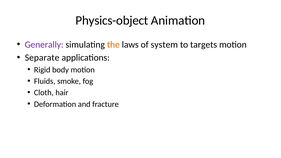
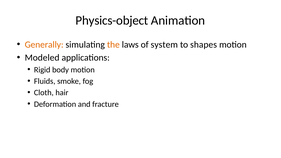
Generally colour: purple -> orange
targets: targets -> shapes
Separate: Separate -> Modeled
